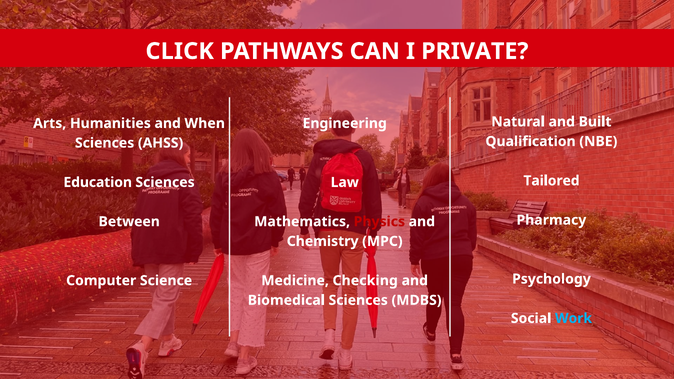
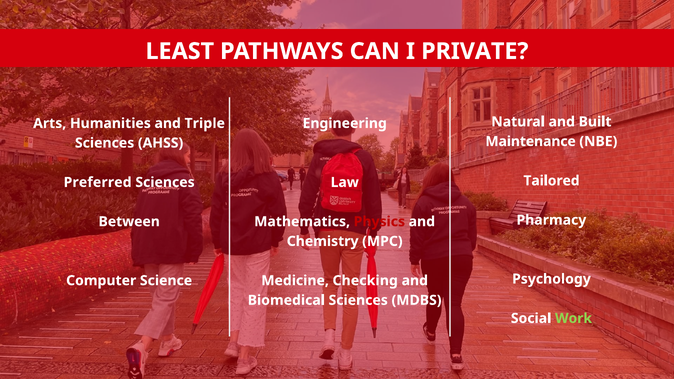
CLICK: CLICK -> LEAST
When: When -> Triple
Qualification: Qualification -> Maintenance
Education: Education -> Preferred
Work colour: light blue -> light green
